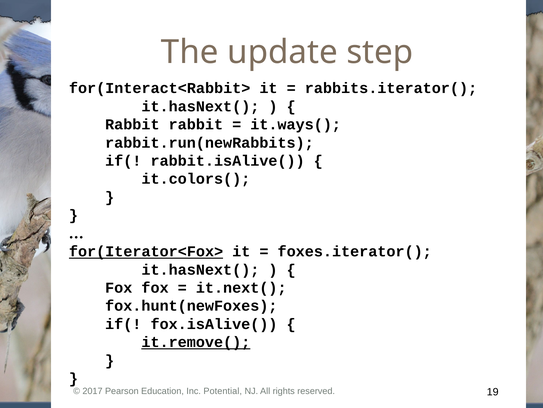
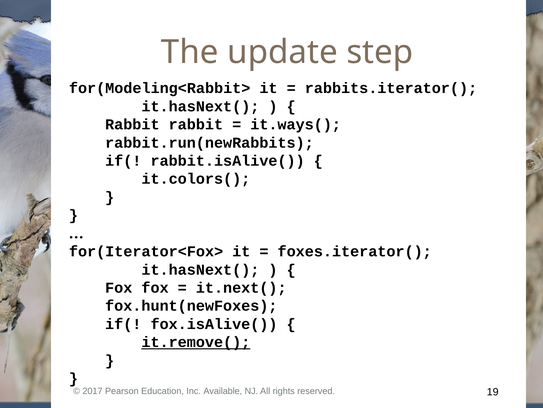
for(Interact<Rabbit>: for(Interact<Rabbit> -> for(Modeling<Rabbit>
for(Iterator<Fox> underline: present -> none
Potential: Potential -> Available
